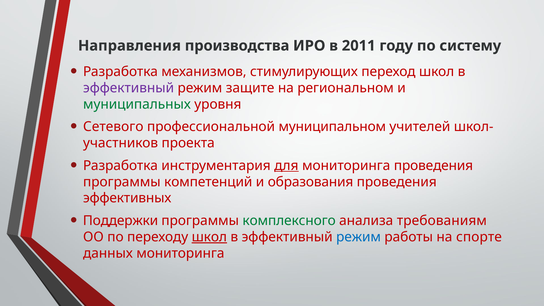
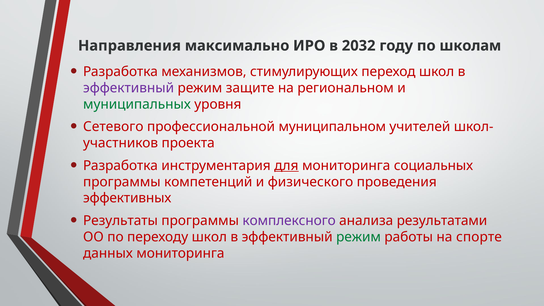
производства: производства -> максимально
2011: 2011 -> 2032
систему: систему -> школам
мониторинга проведения: проведения -> социальных
образования: образования -> физического
Поддержки: Поддержки -> Результаты
комплексного colour: green -> purple
требованиям: требованиям -> результатами
школ at (209, 237) underline: present -> none
режим at (359, 237) colour: blue -> green
